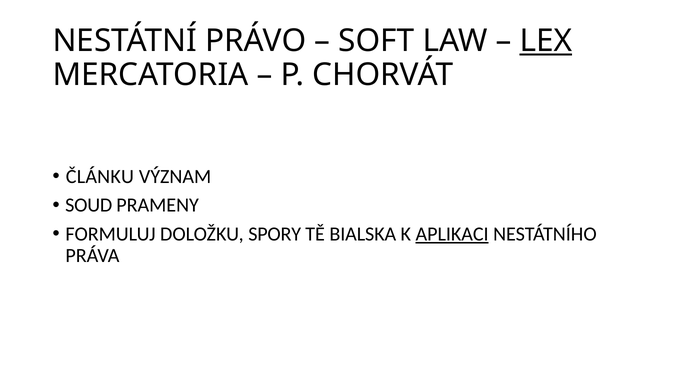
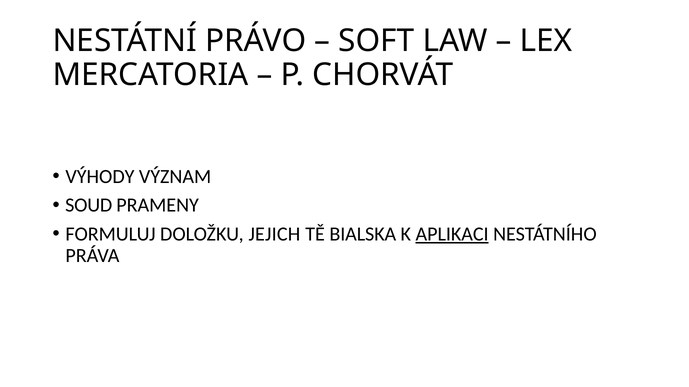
LEX underline: present -> none
ČLÁNKU: ČLÁNKU -> VÝHODY
SPORY: SPORY -> JEJICH
